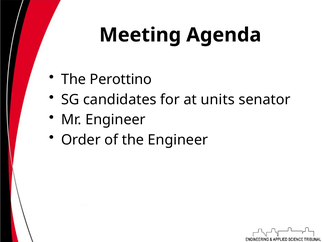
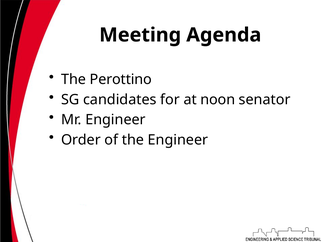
units: units -> noon
